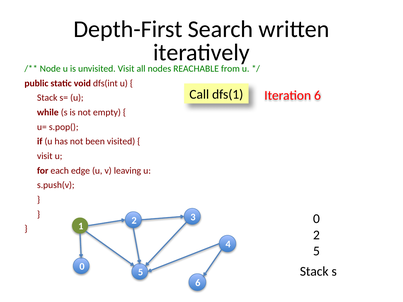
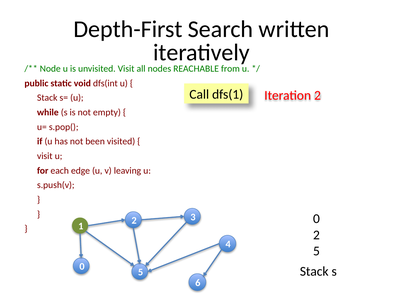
Iteration 6: 6 -> 2
